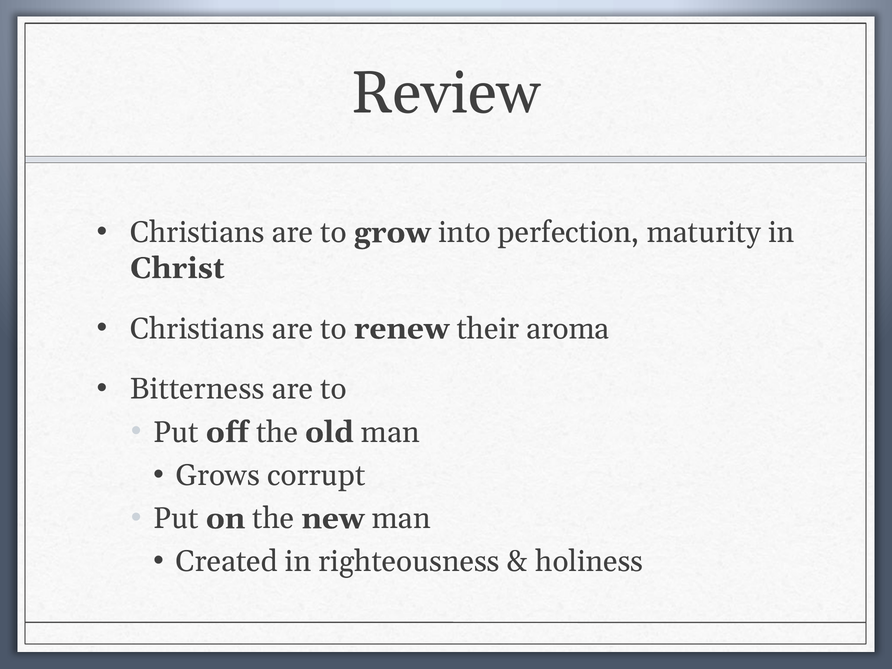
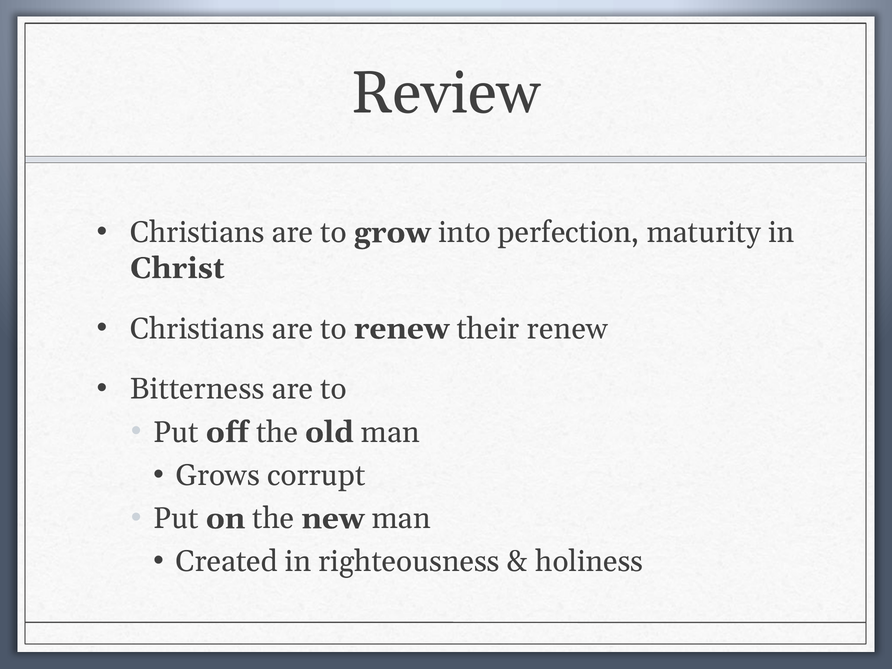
their aroma: aroma -> renew
